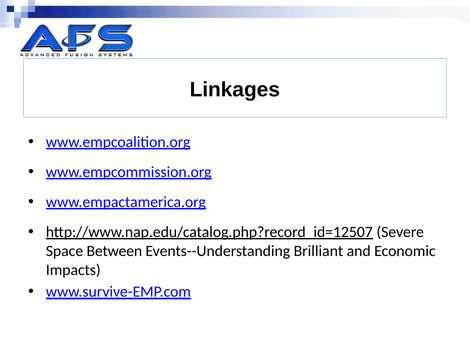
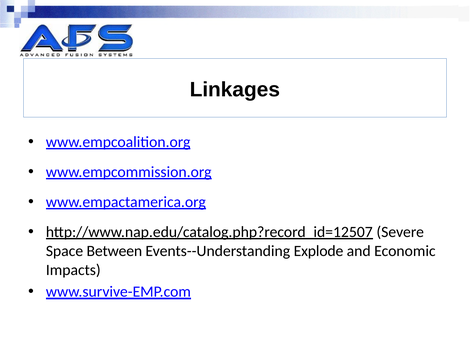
Brilliant: Brilliant -> Explode
